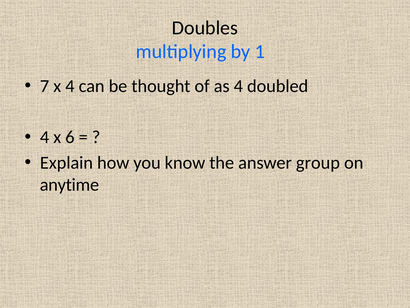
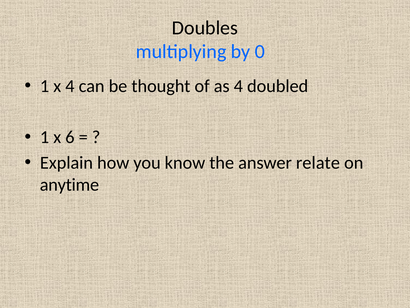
1: 1 -> 0
7 at (45, 86): 7 -> 1
4 at (45, 137): 4 -> 1
group: group -> relate
